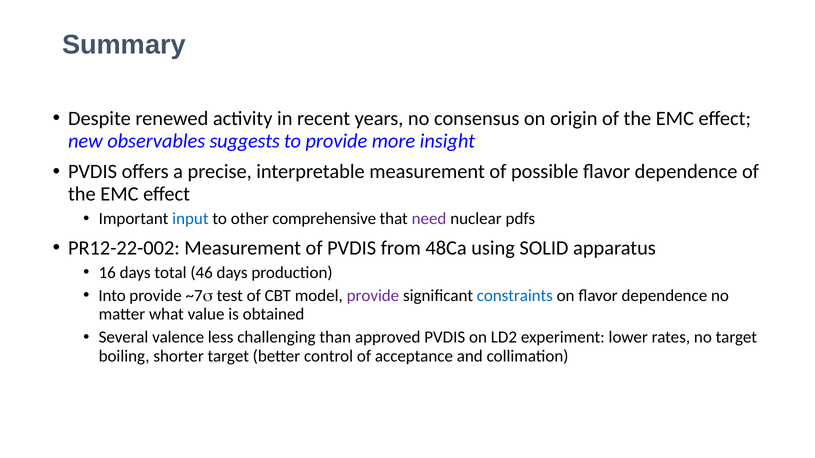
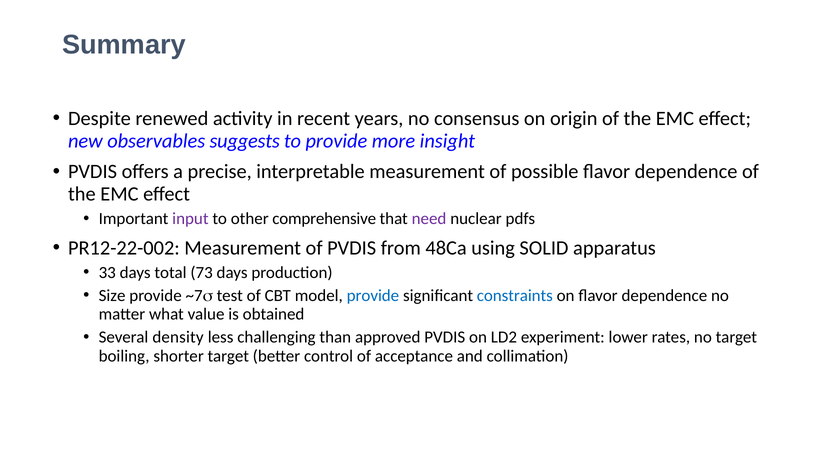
input colour: blue -> purple
16: 16 -> 33
46: 46 -> 73
Into: Into -> Size
provide at (373, 296) colour: purple -> blue
valence: valence -> density
